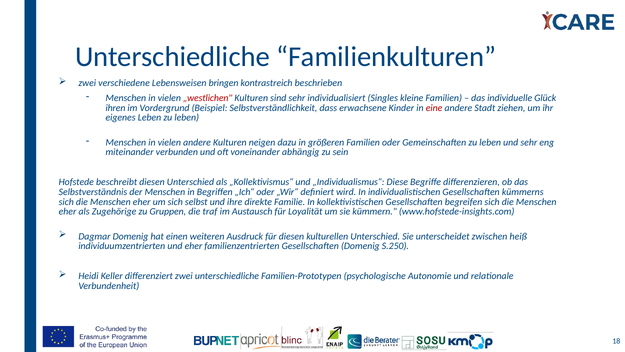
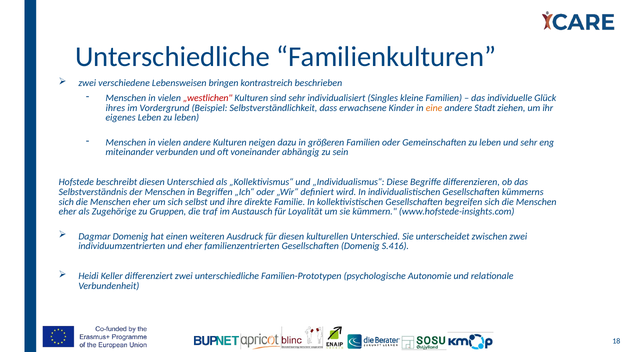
ihren: ihren -> ihres
eine colour: red -> orange
zwischen heiß: heiß -> zwei
S.250: S.250 -> S.416
